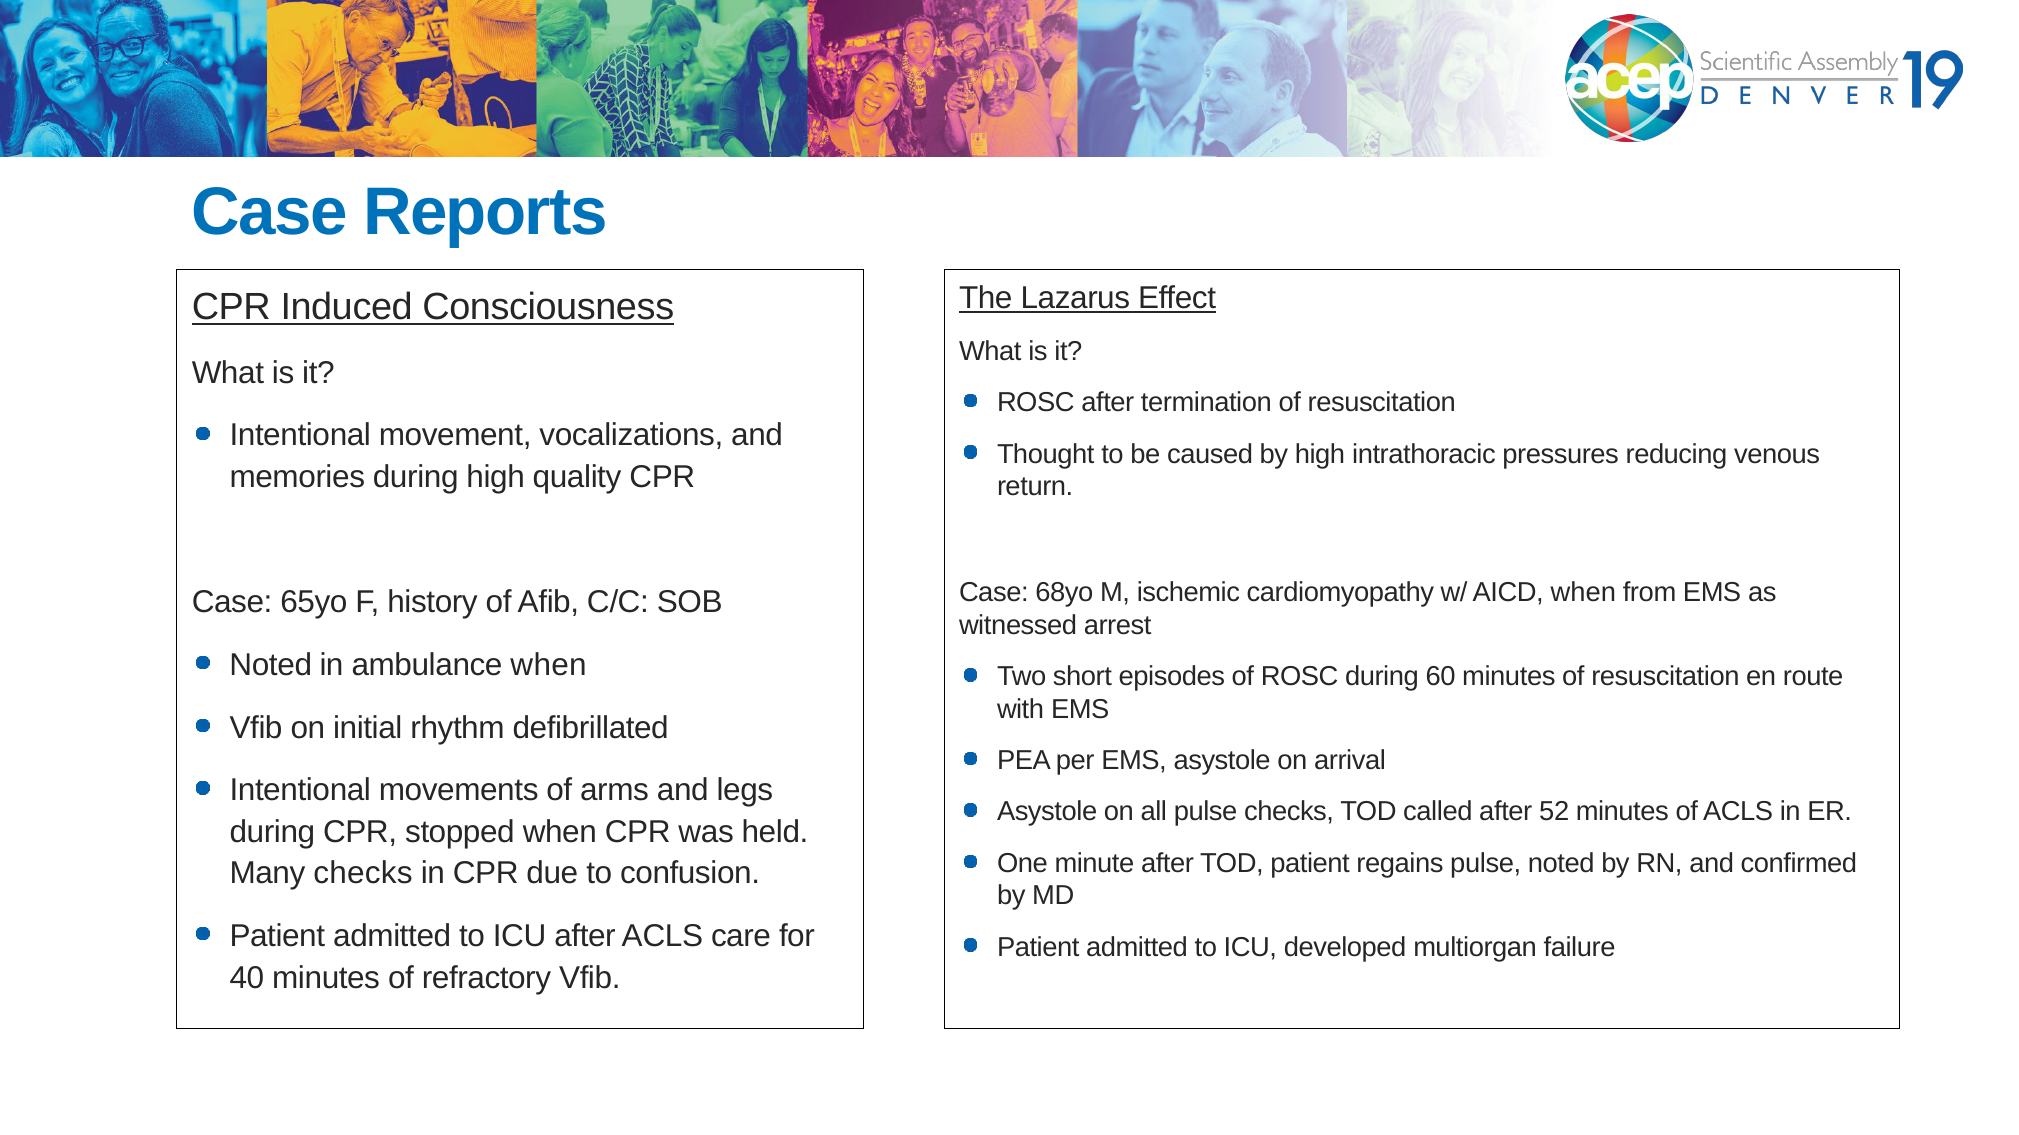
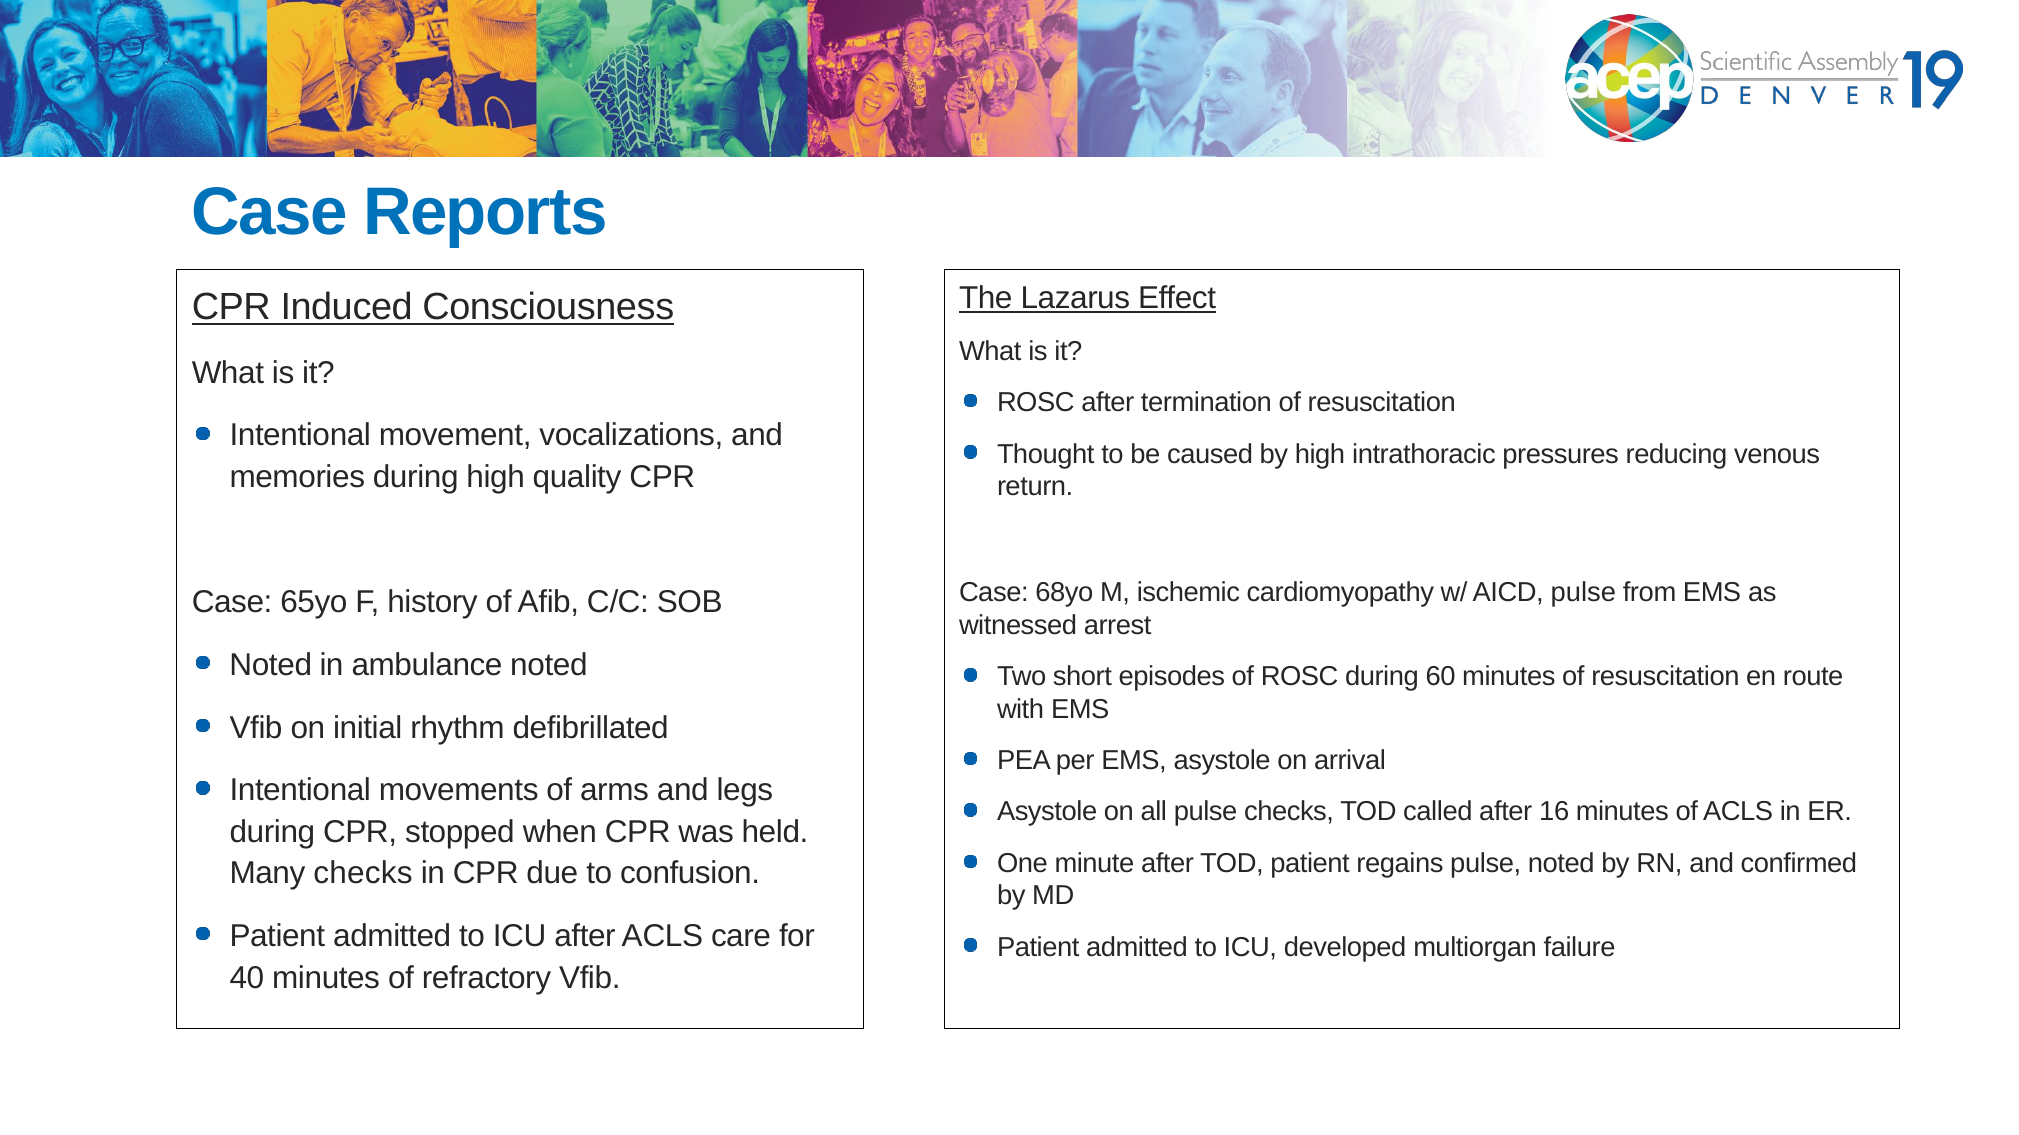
AICD when: when -> pulse
ambulance when: when -> noted
52: 52 -> 16
